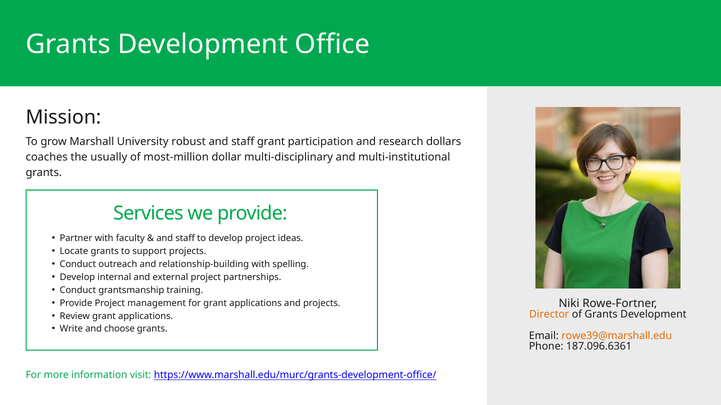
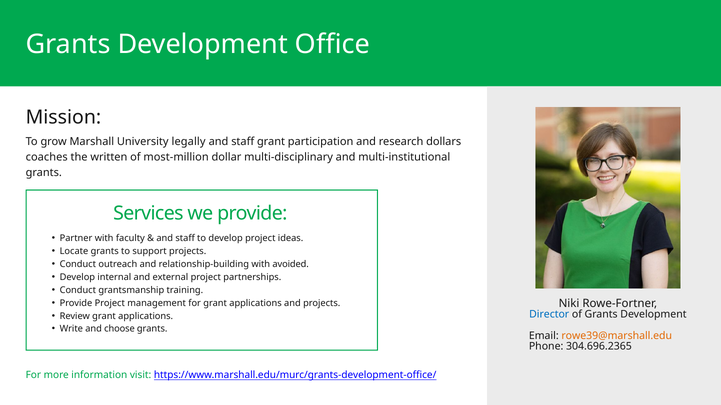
robust: robust -> legally
usually: usually -> written
spelling: spelling -> avoided
Director colour: orange -> blue
187.096.6361: 187.096.6361 -> 304.696.2365
